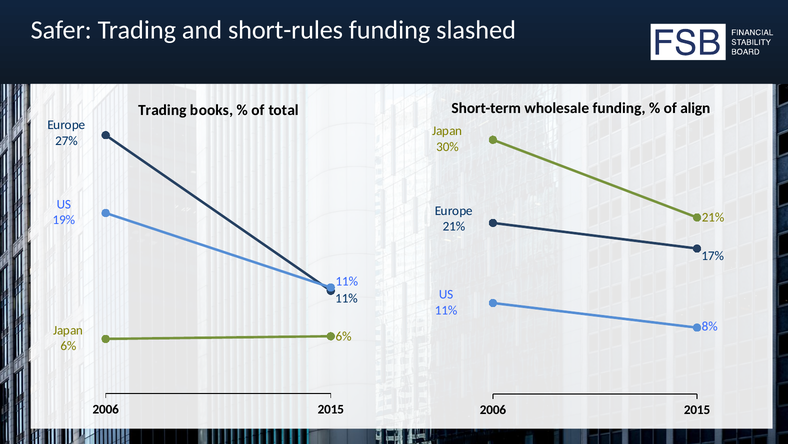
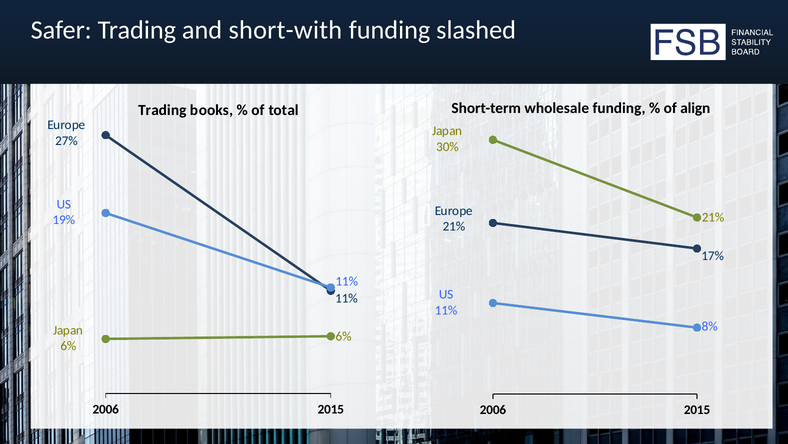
short-rules: short-rules -> short-with
